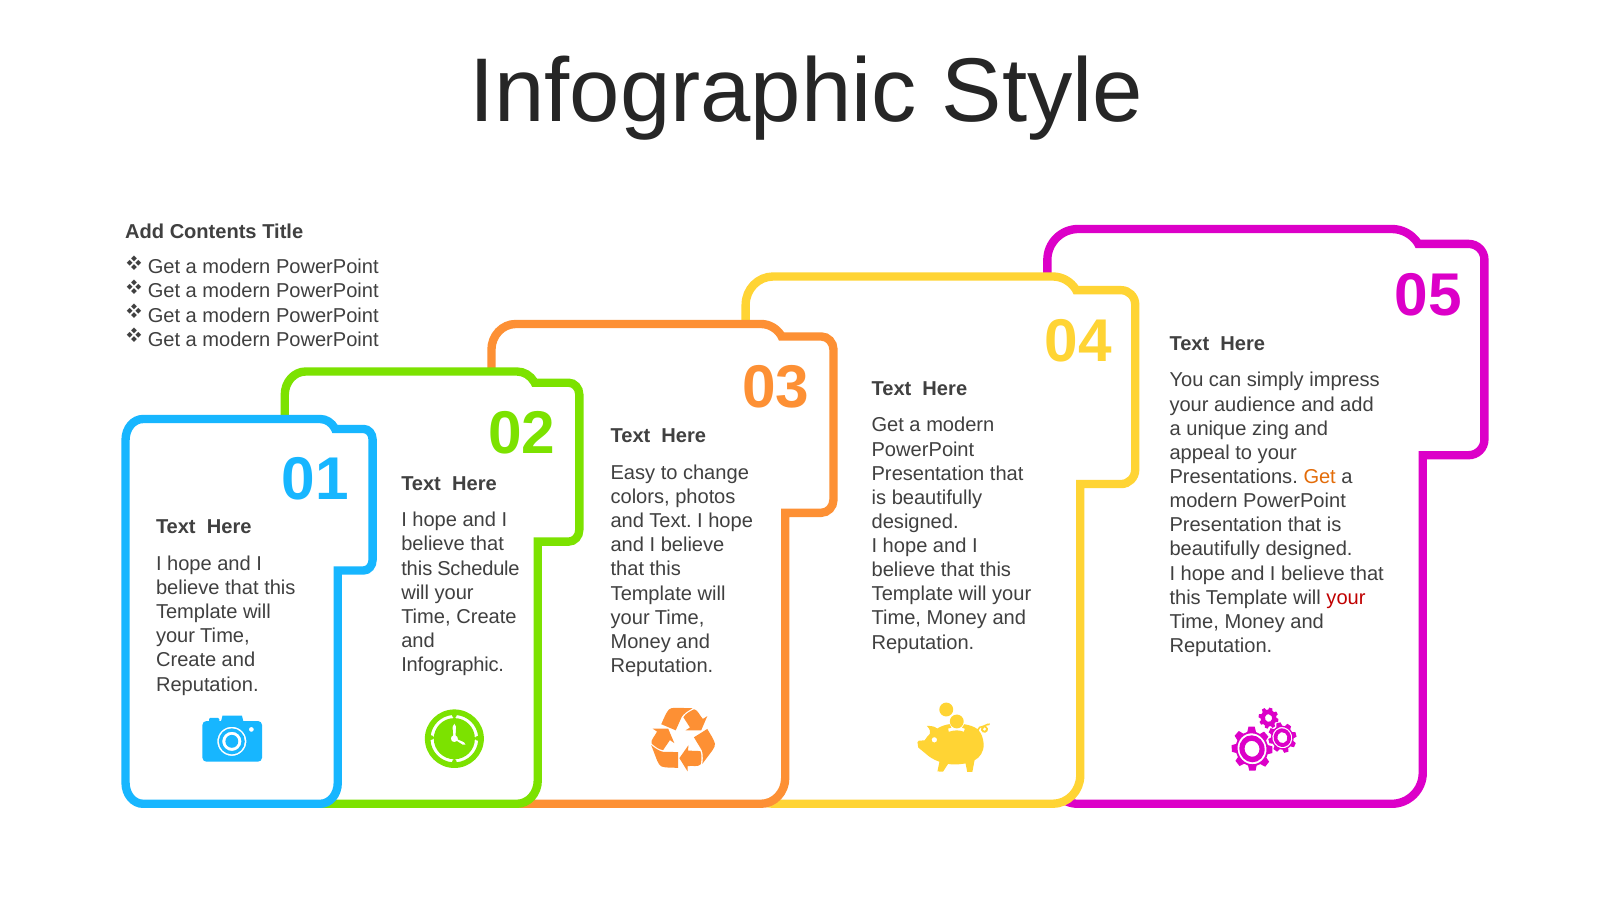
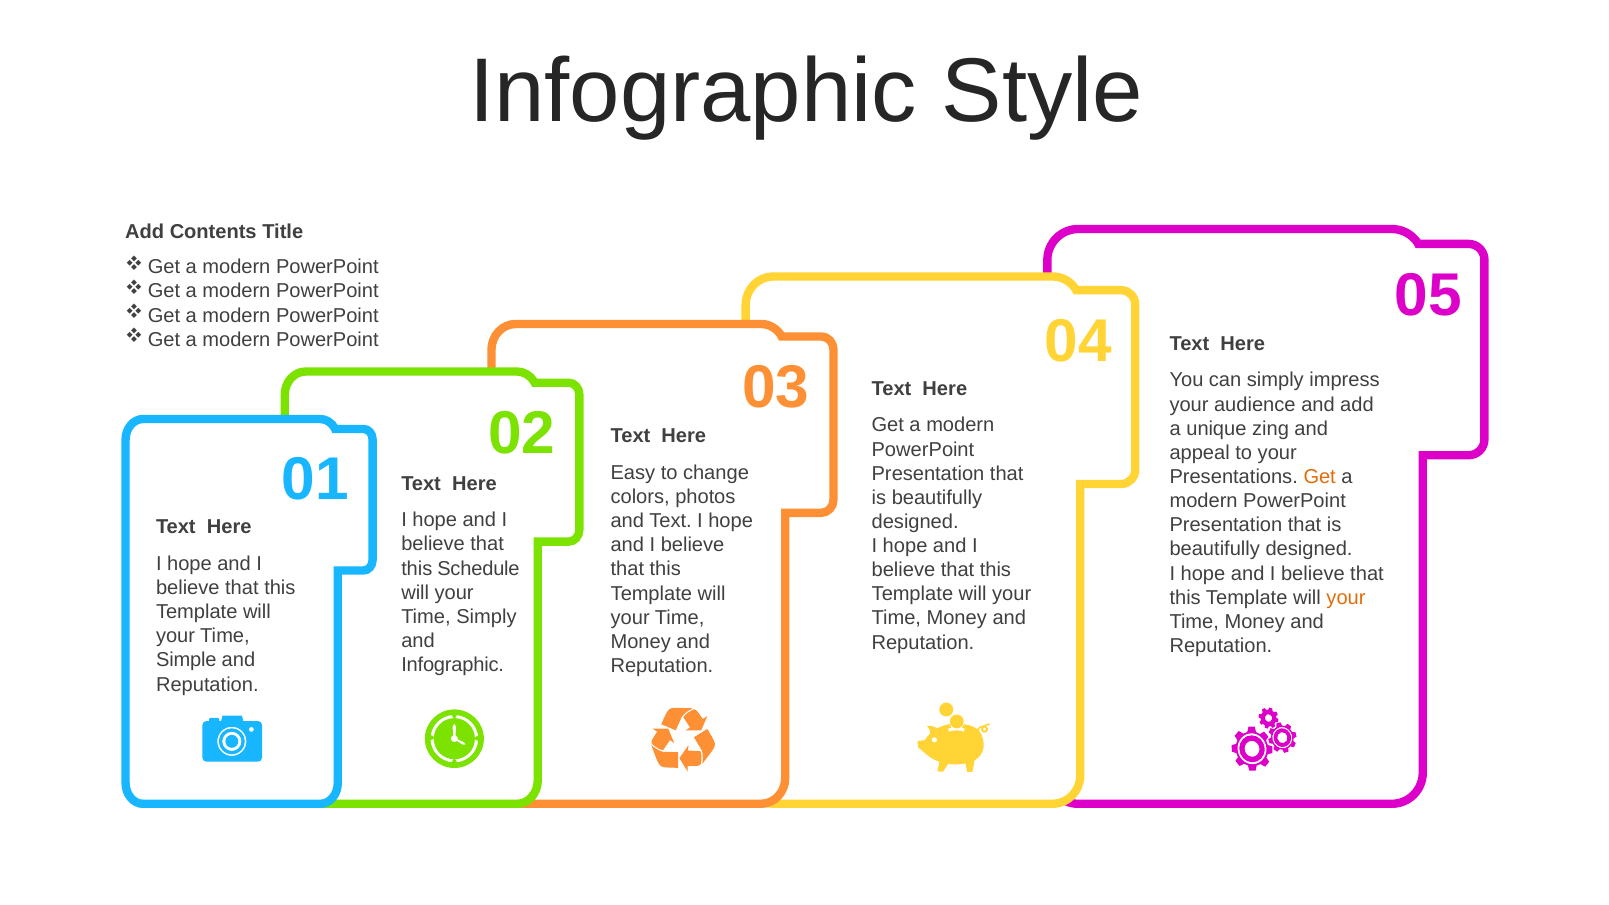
your at (1346, 598) colour: red -> orange
Create at (486, 617): Create -> Simply
Create at (186, 660): Create -> Simple
